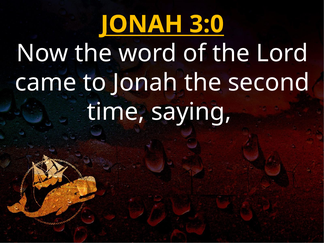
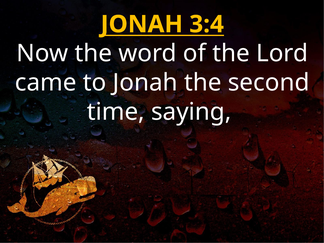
3:0: 3:0 -> 3:4
